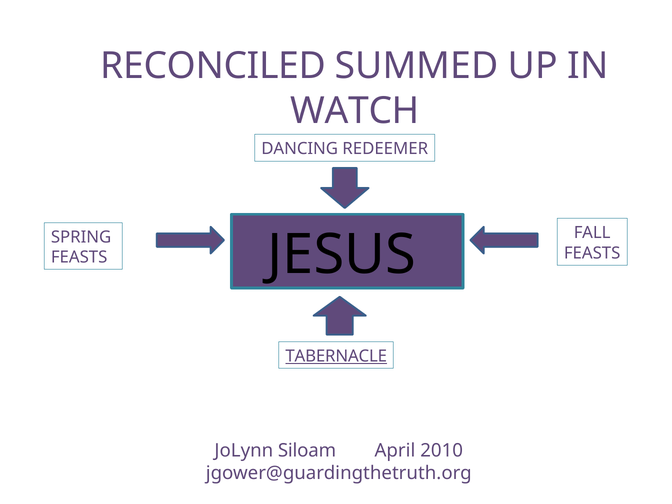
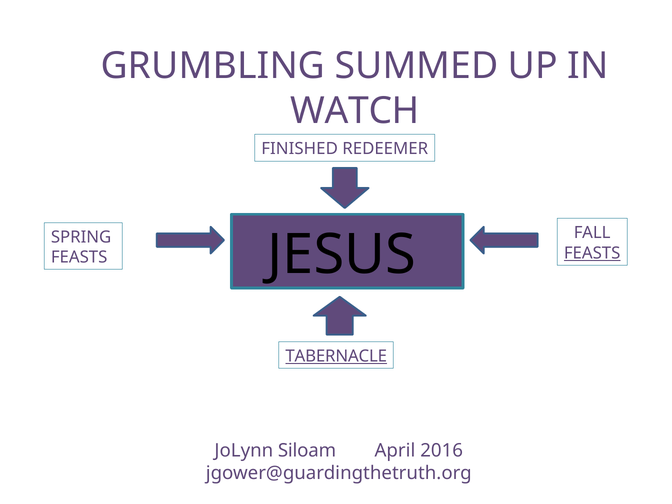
RECONCILED: RECONCILED -> GRUMBLING
DANCING: DANCING -> FINISHED
FEASTS at (592, 253) underline: none -> present
2010: 2010 -> 2016
